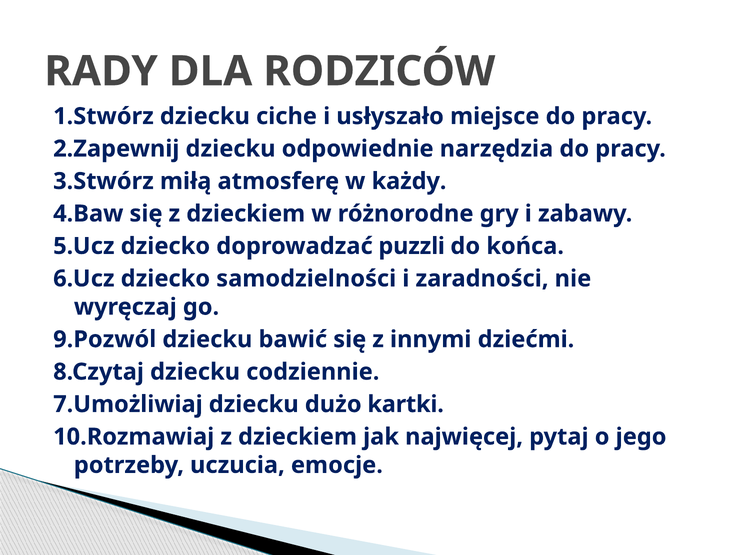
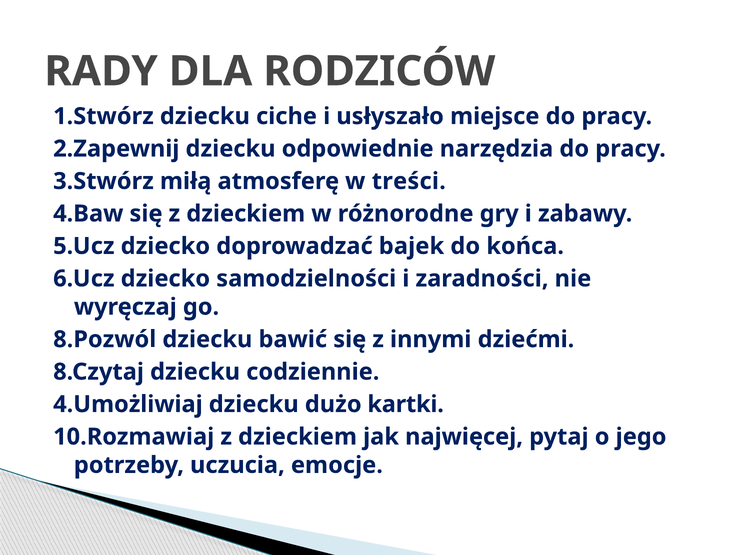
każdy: każdy -> treści
puzzli: puzzli -> bajek
9.Pozwól: 9.Pozwól -> 8.Pozwól
7.Umożliwiaj: 7.Umożliwiaj -> 4.Umożliwiaj
